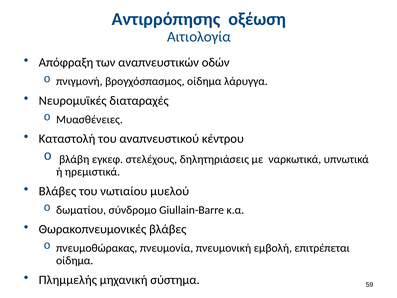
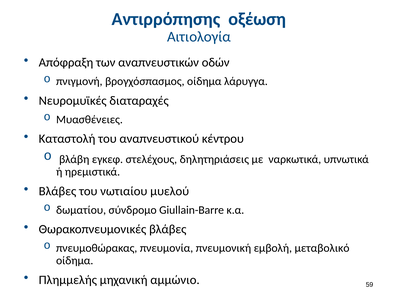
επιτρέπεται: επιτρέπεται -> μεταβολικό
σύστημα: σύστημα -> αμμώνιο
